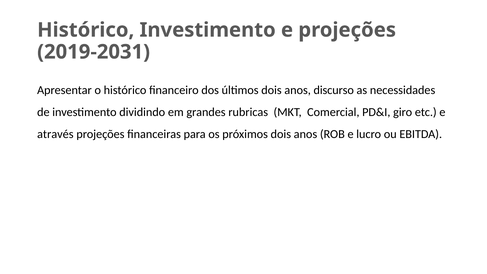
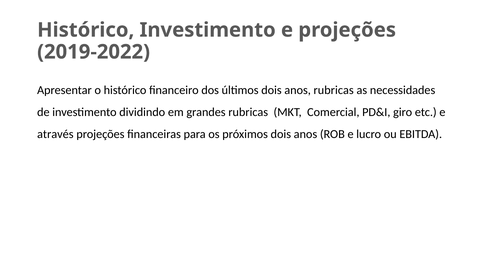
2019-2031: 2019-2031 -> 2019-2022
anos discurso: discurso -> rubricas
